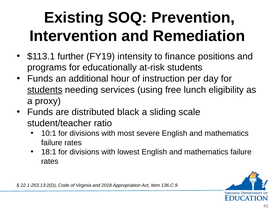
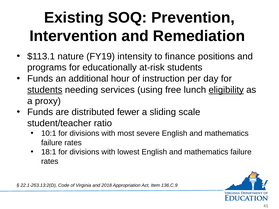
further: further -> nature
eligibility underline: none -> present
black: black -> fewer
